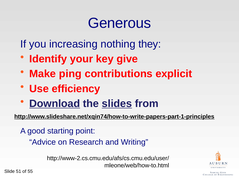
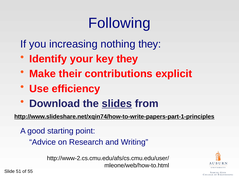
Generous: Generous -> Following
key give: give -> they
ping: ping -> their
Download underline: present -> none
